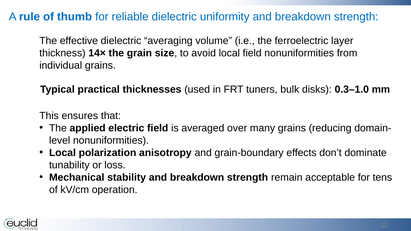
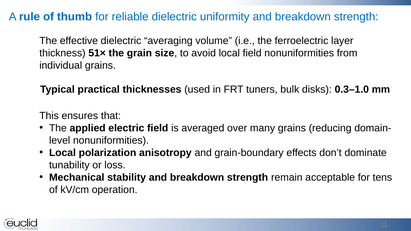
14×: 14× -> 51×
